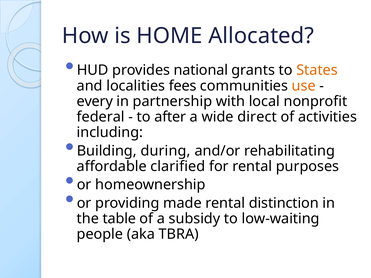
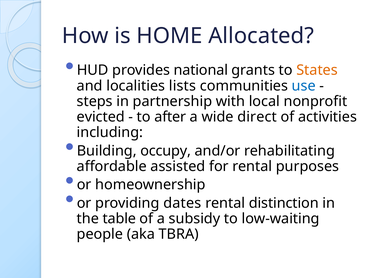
fees: fees -> lists
use colour: orange -> blue
every: every -> steps
federal: federal -> evicted
during: during -> occupy
clarified: clarified -> assisted
made: made -> dates
